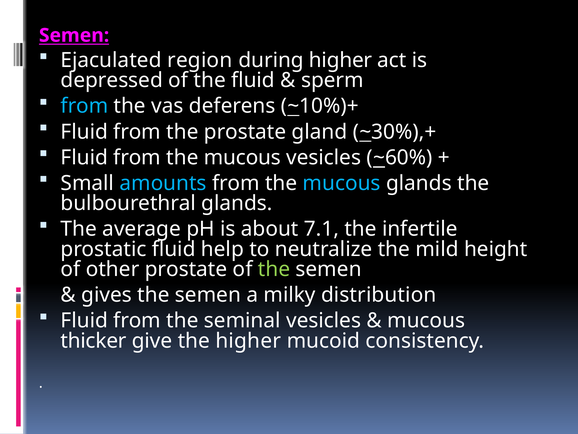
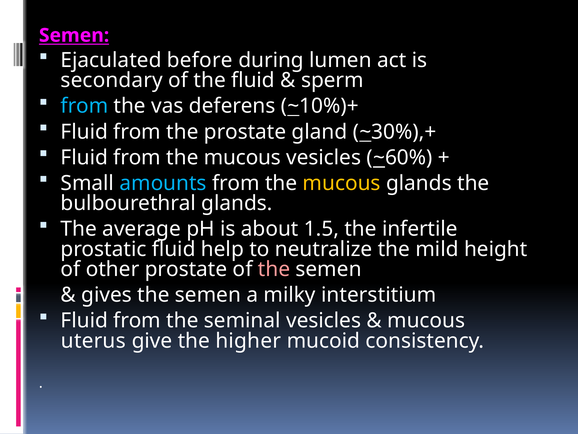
region: region -> before
during higher: higher -> lumen
depressed: depressed -> secondary
mucous at (342, 183) colour: light blue -> yellow
7.1: 7.1 -> 1.5
the at (274, 269) colour: light green -> pink
distribution: distribution -> interstitium
thicker: thicker -> uterus
